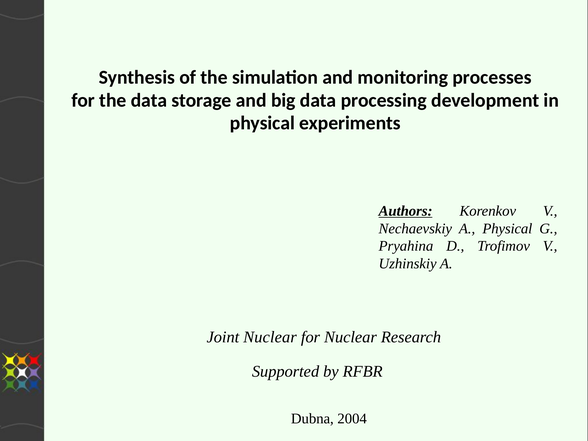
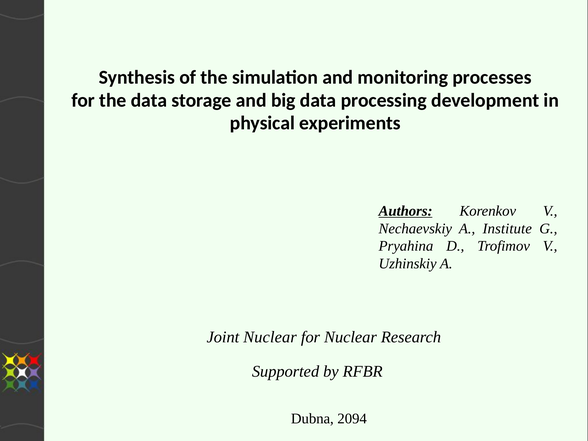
A Physical: Physical -> Institute
2004: 2004 -> 2094
